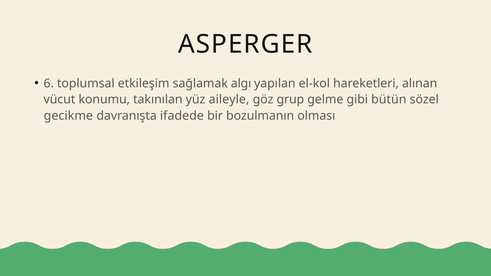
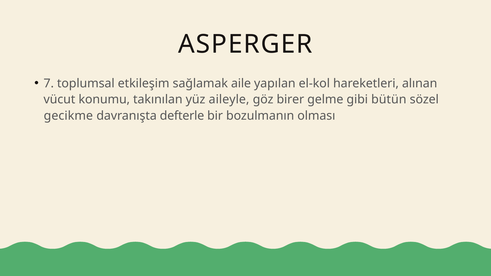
6: 6 -> 7
algı: algı -> aile
grup: grup -> birer
ifadede: ifadede -> defterle
